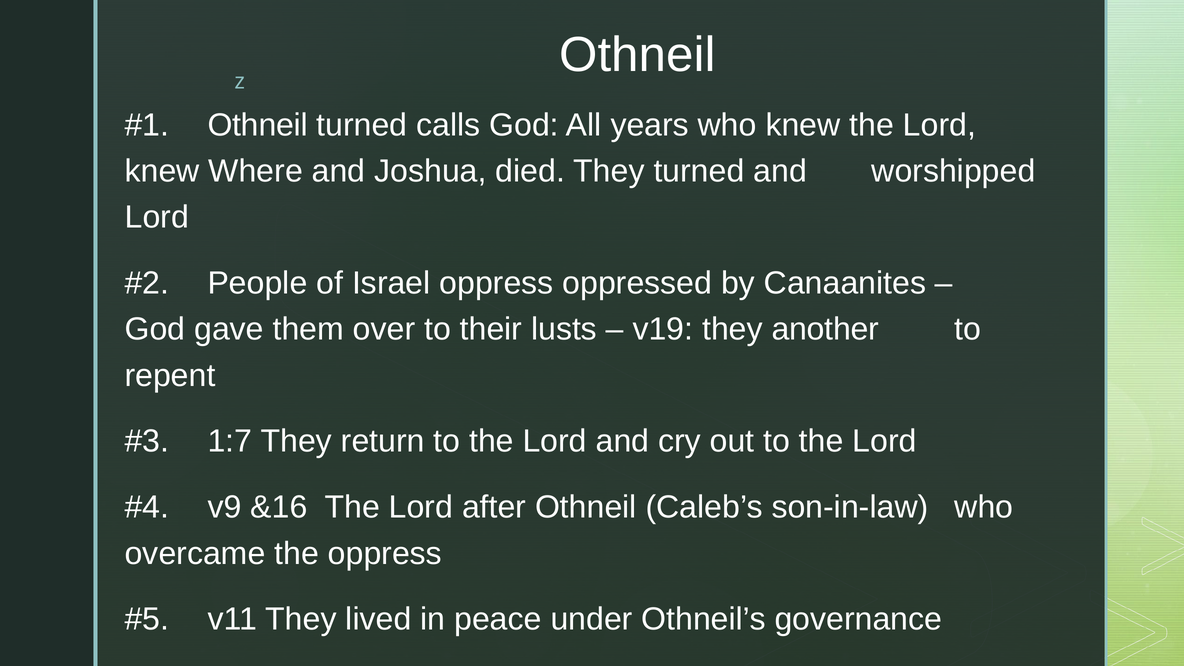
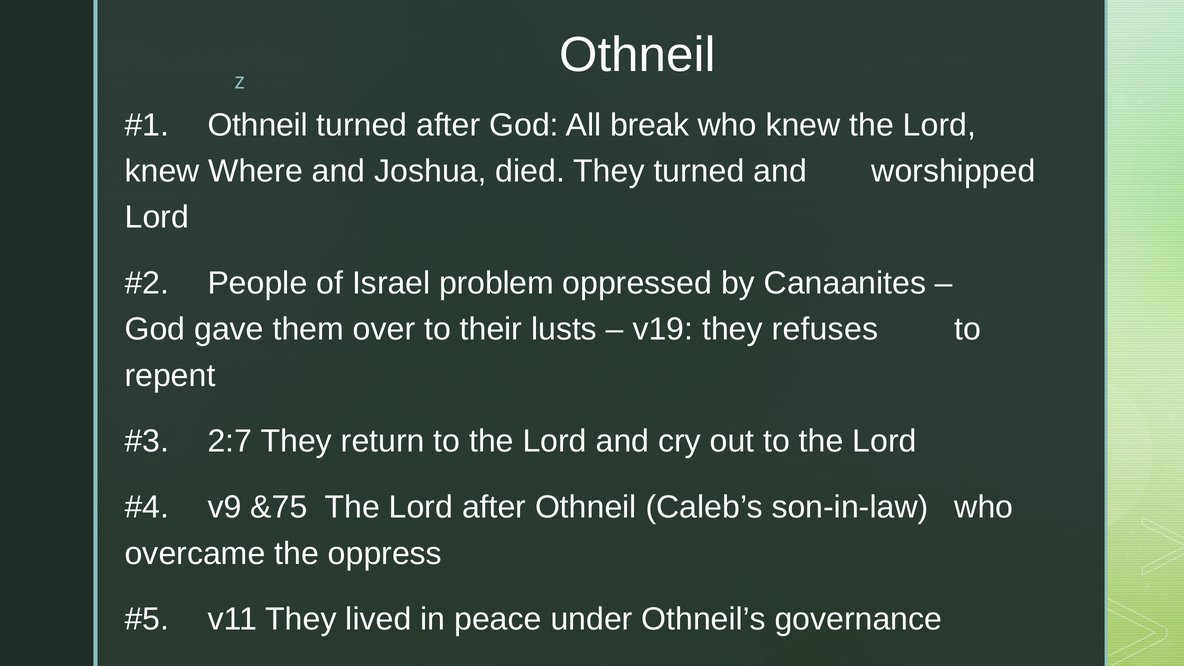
turned calls: calls -> after
years: years -> break
Israel oppress: oppress -> problem
another: another -> refuses
1:7: 1:7 -> 2:7
&16: &16 -> &75
